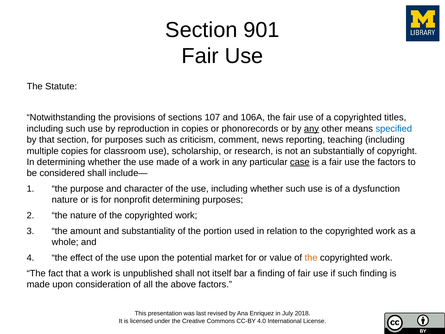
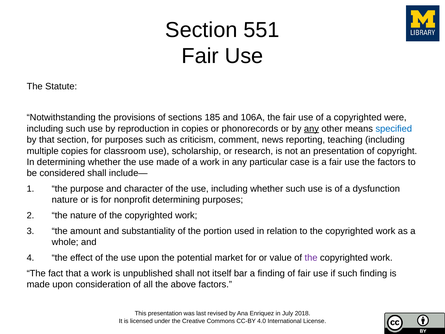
901: 901 -> 551
107: 107 -> 185
titles: titles -> were
an substantially: substantially -> presentation
case underline: present -> none
the at (311, 258) colour: orange -> purple
